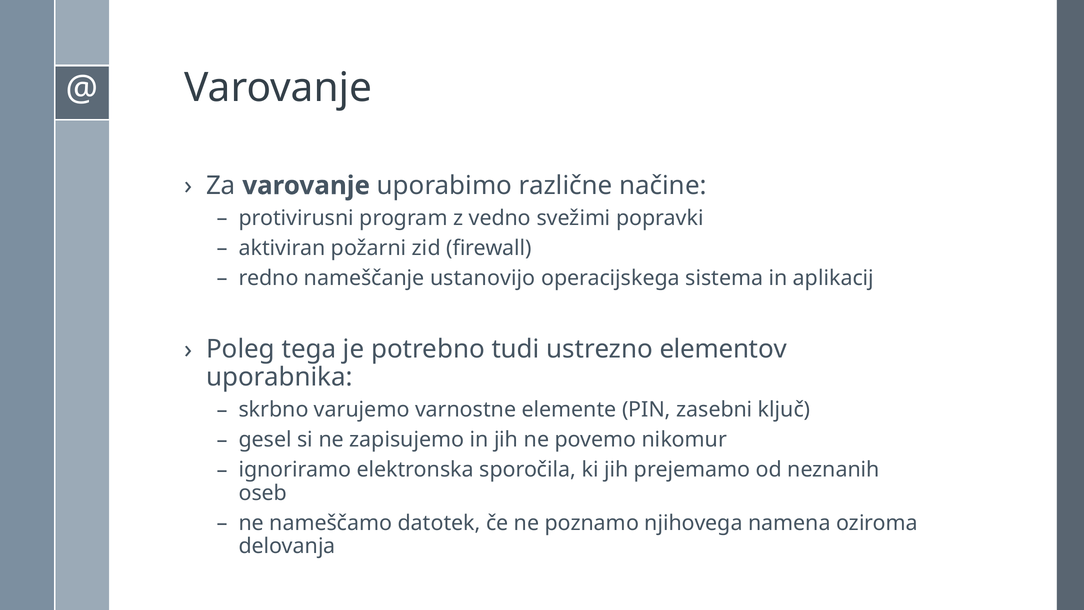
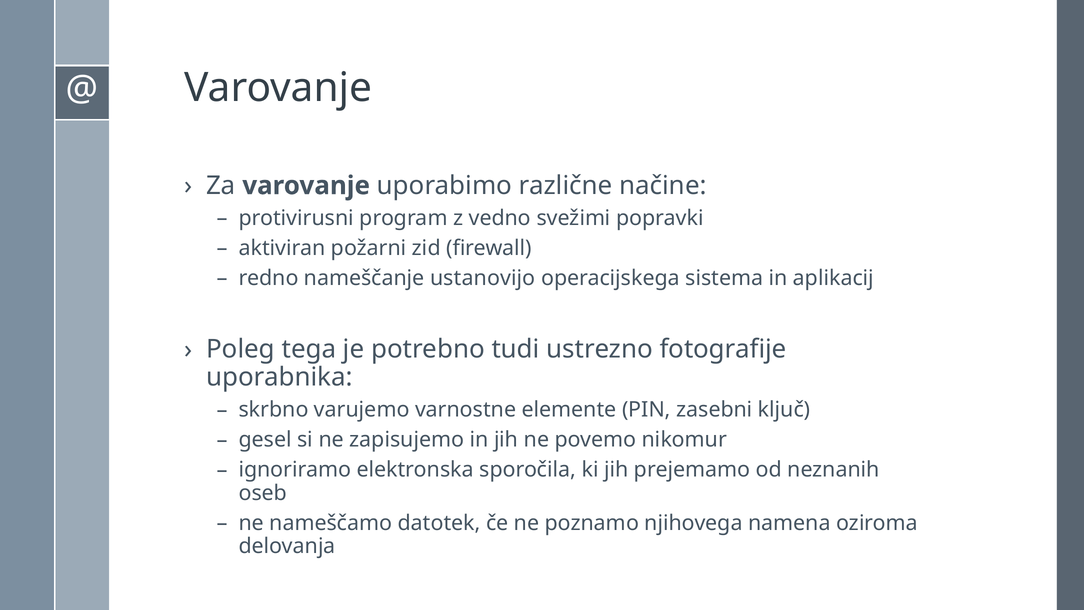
elementov: elementov -> fotografije
